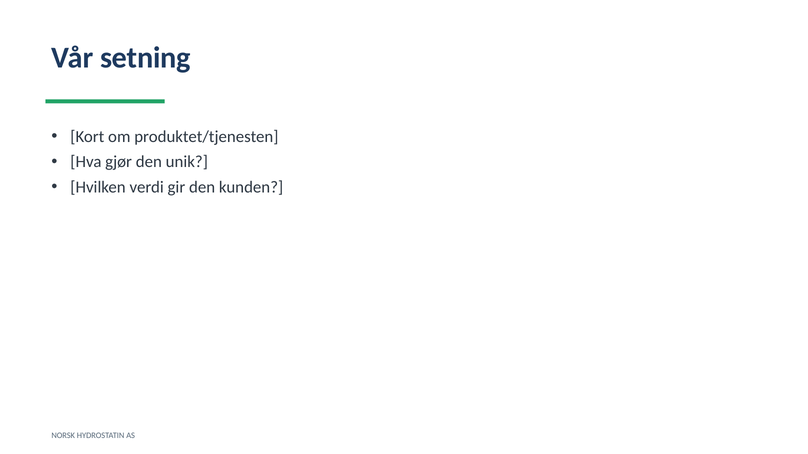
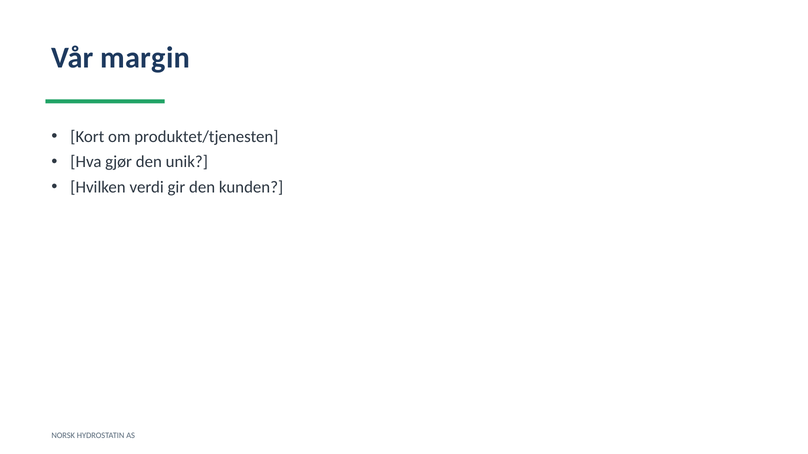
setning: setning -> margin
